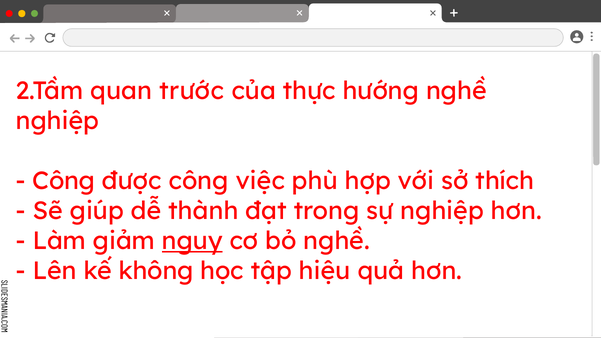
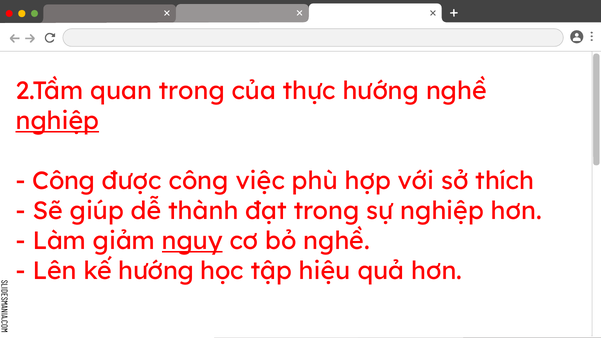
quan trước: trước -> trong
nghiệp at (57, 121) underline: none -> present
kế không: không -> hướng
